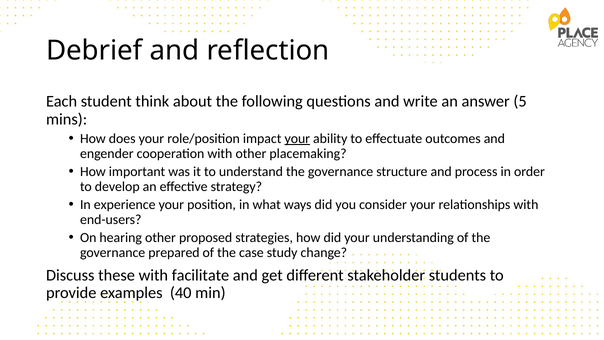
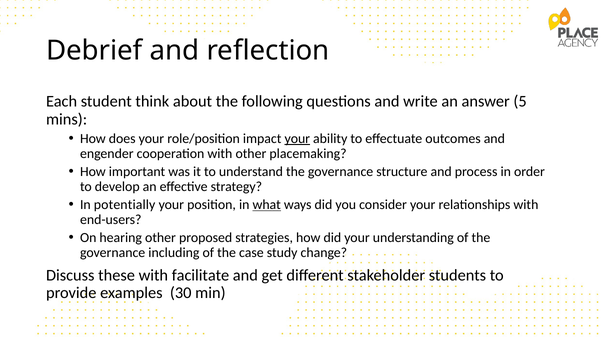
experience: experience -> potentially
what underline: none -> present
prepared: prepared -> including
40: 40 -> 30
